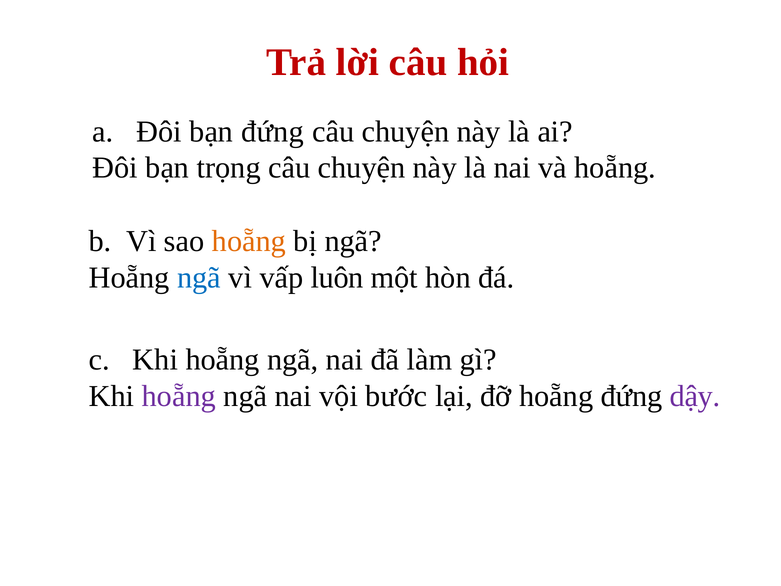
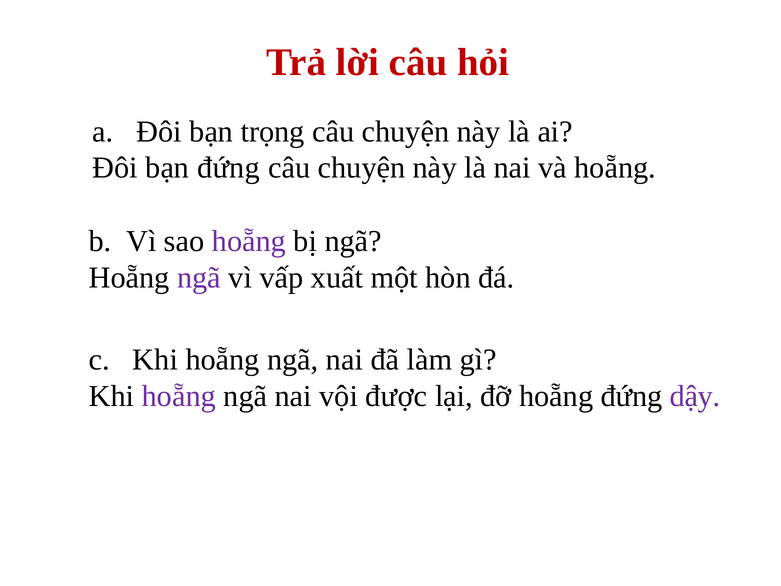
bạn đứng: đứng -> trọng
bạn trọng: trọng -> đứng
hoẵng at (249, 241) colour: orange -> purple
ngã at (199, 278) colour: blue -> purple
luôn: luôn -> xuất
bước: bước -> được
